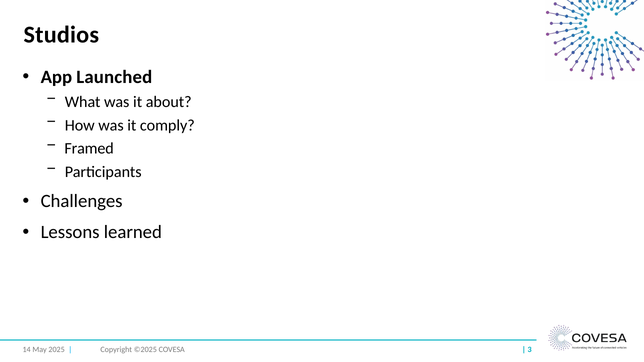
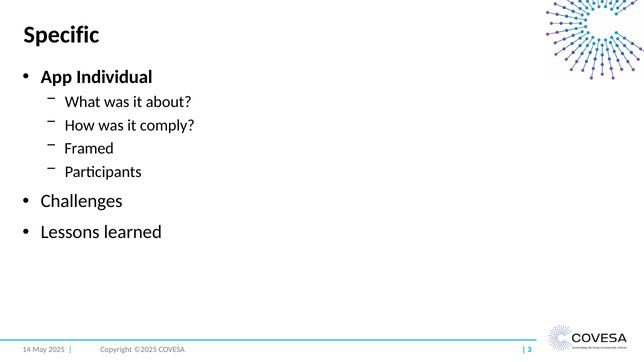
Studios: Studios -> Specific
Launched: Launched -> Individual
